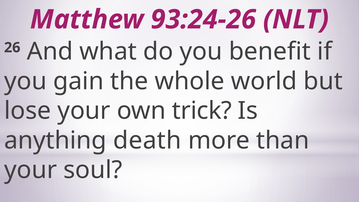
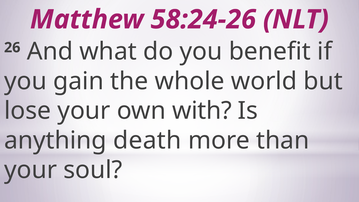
93:24-26: 93:24-26 -> 58:24-26
trick: trick -> with
